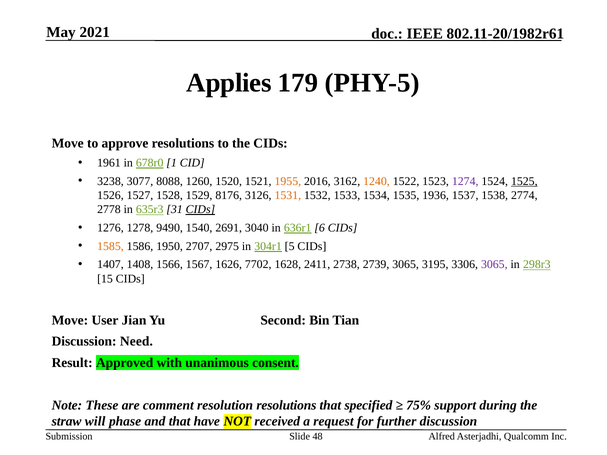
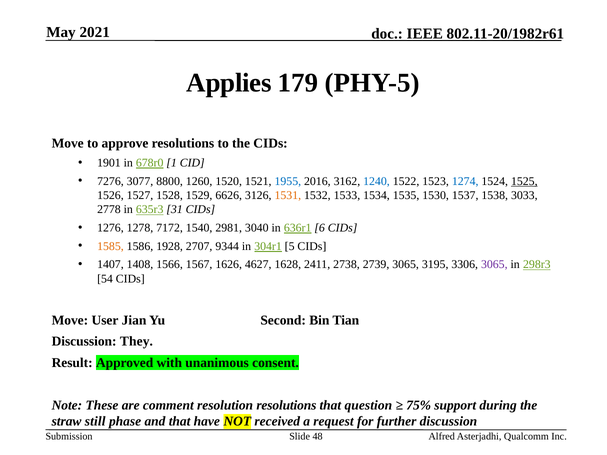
1961: 1961 -> 1901
3238: 3238 -> 7276
8088: 8088 -> 8800
1955 colour: orange -> blue
1240 colour: orange -> blue
1274 colour: purple -> blue
8176: 8176 -> 6626
1936: 1936 -> 1530
2774: 2774 -> 3033
CIDs at (200, 210) underline: present -> none
9490: 9490 -> 7172
2691: 2691 -> 2981
1950: 1950 -> 1928
2975: 2975 -> 9344
7702: 7702 -> 4627
15: 15 -> 54
Need: Need -> They
specified: specified -> question
will: will -> still
